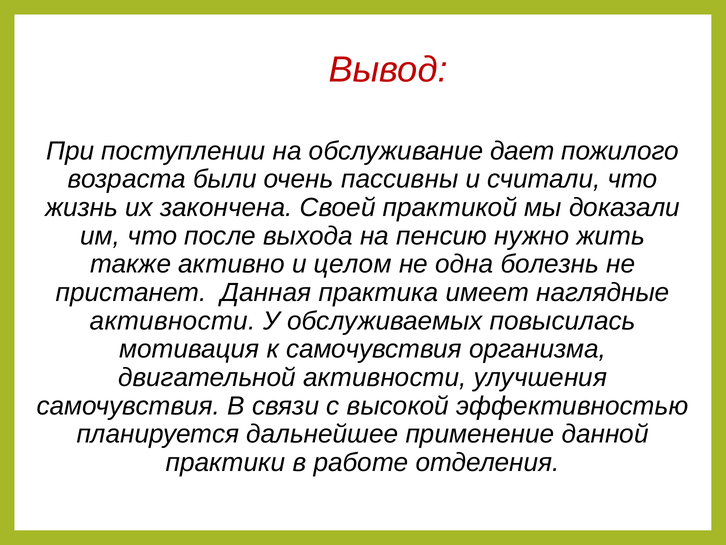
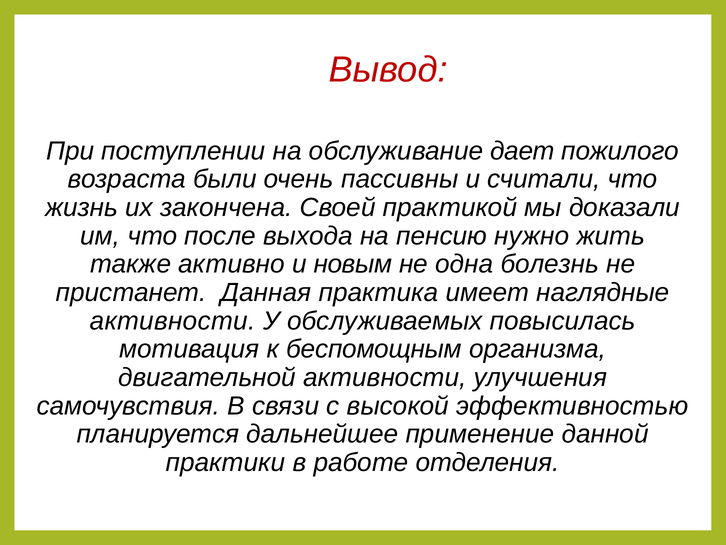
целом: целом -> новым
к самочувствия: самочувствия -> беспомощным
